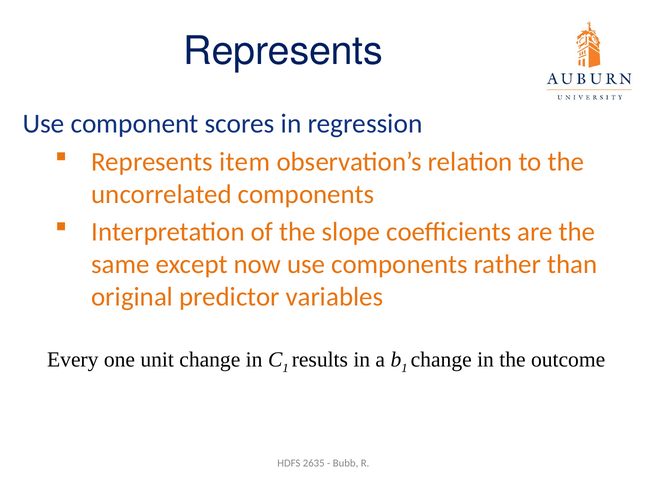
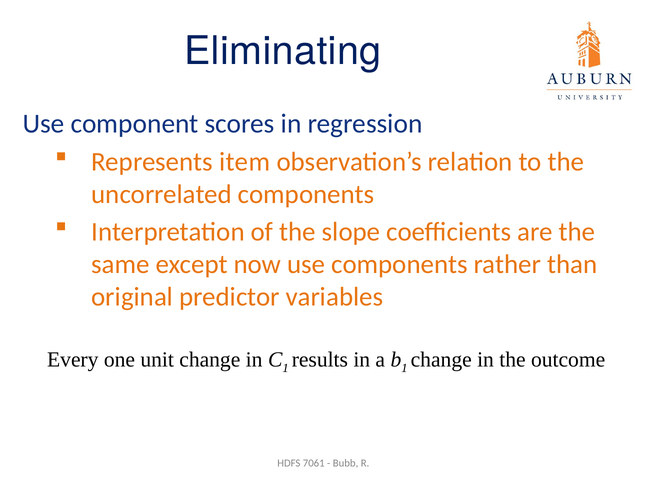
Represents at (283, 51): Represents -> Eliminating
2635: 2635 -> 7061
